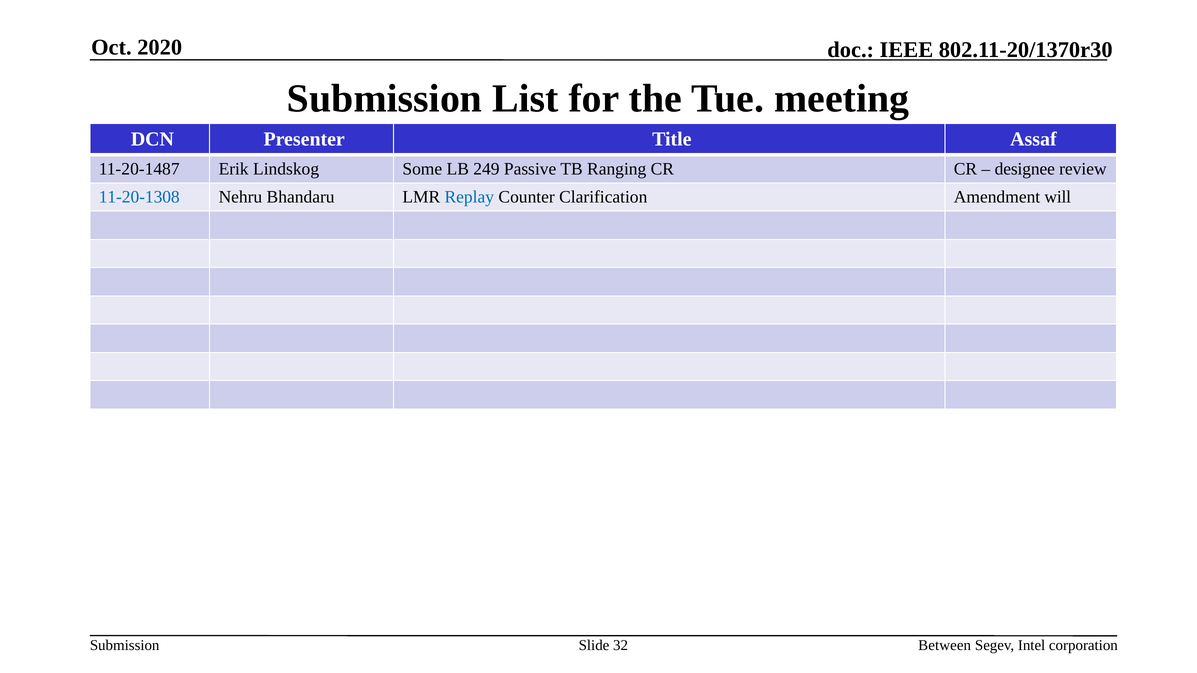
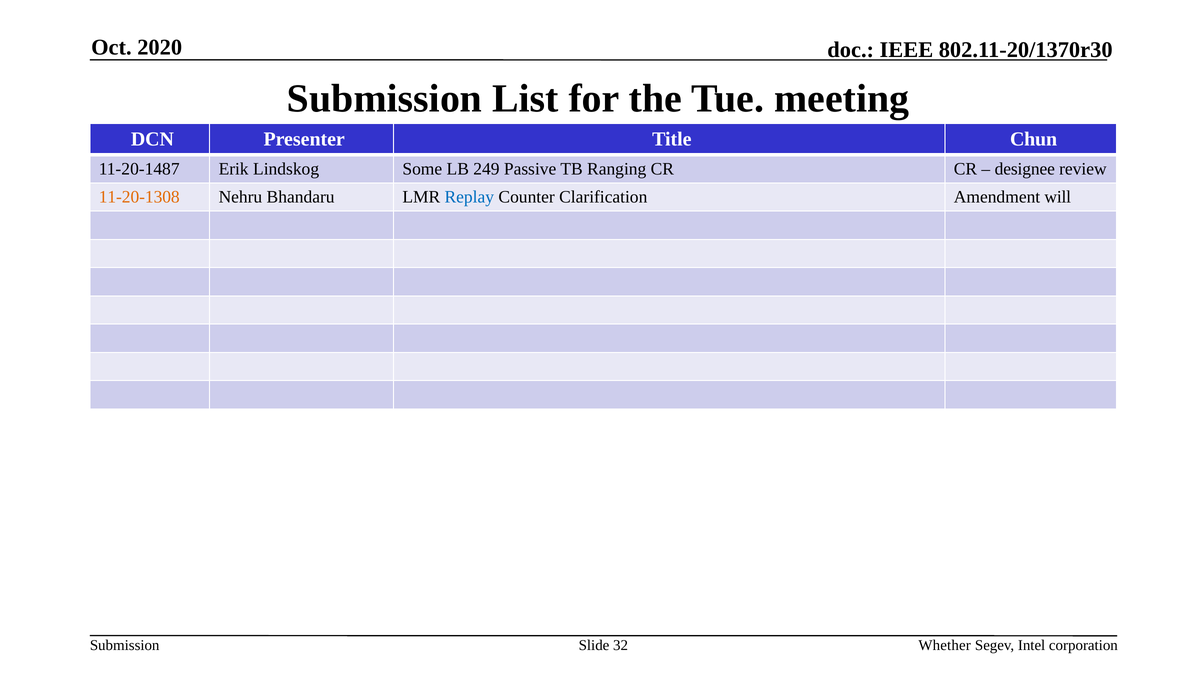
Assaf: Assaf -> Chun
11-20-1308 colour: blue -> orange
Between: Between -> Whether
